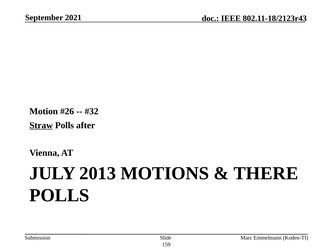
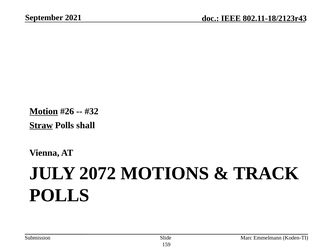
Motion underline: none -> present
after: after -> shall
2013: 2013 -> 2072
THERE: THERE -> TRACK
